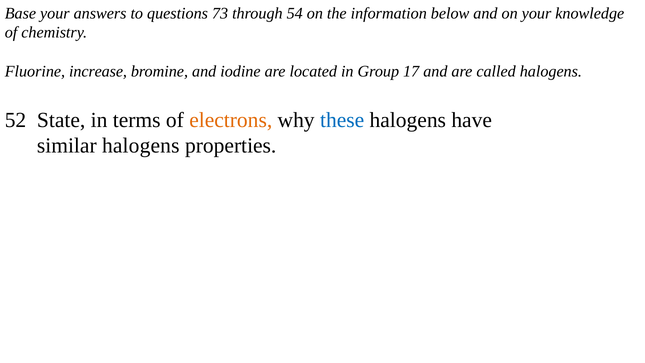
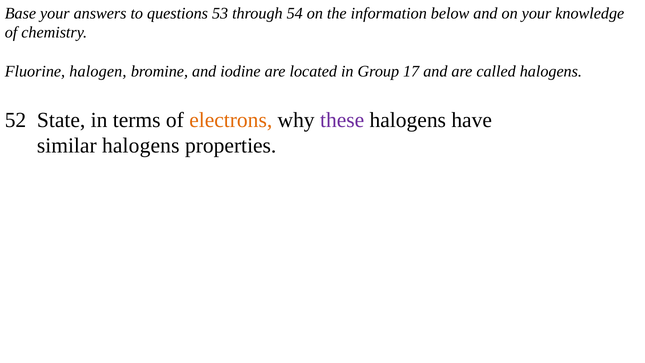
73: 73 -> 53
increase: increase -> halogen
these colour: blue -> purple
